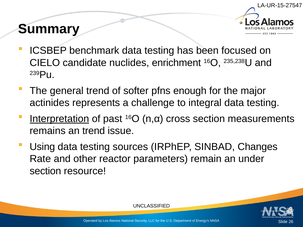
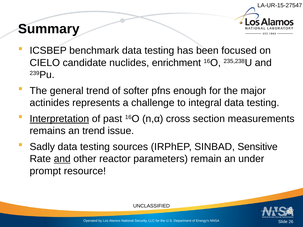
Using: Using -> Sadly
Changes: Changes -> Sensitive
and at (62, 159) underline: none -> present
section at (45, 171): section -> prompt
